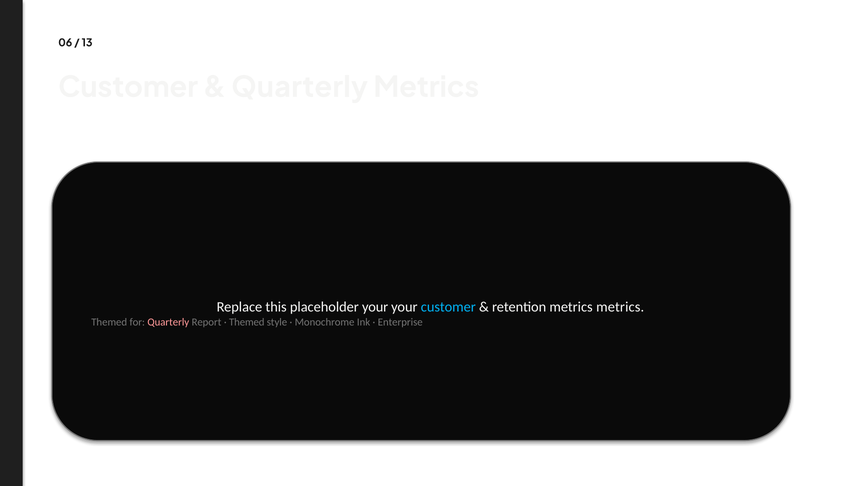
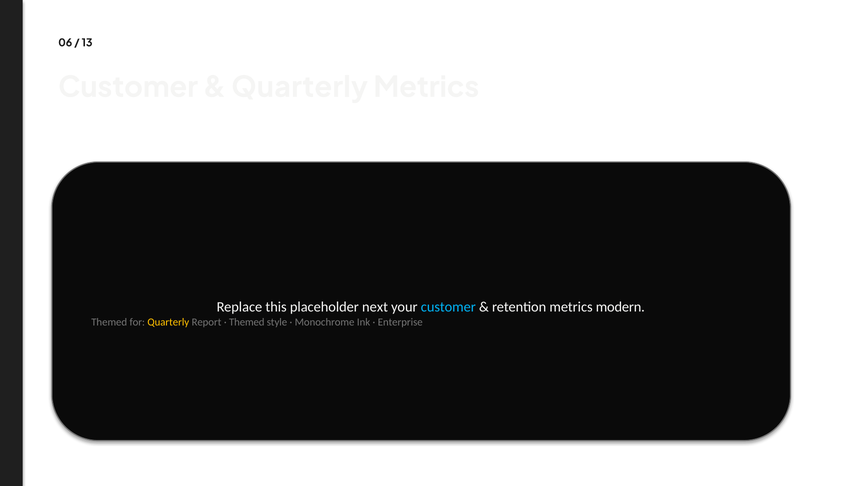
placeholder your: your -> next
metrics metrics: metrics -> modern
Quarterly at (168, 322) colour: pink -> yellow
